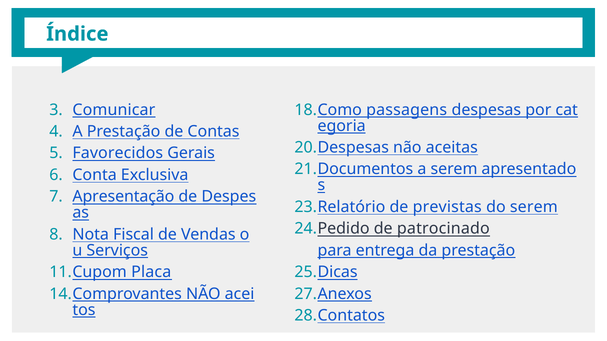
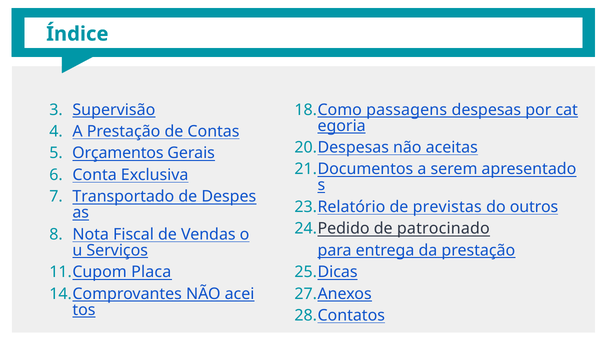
Comunicar: Comunicar -> Supervisão
Favorecidos: Favorecidos -> Orçamentos
Apresentação: Apresentação -> Transportado
do serem: serem -> outros
